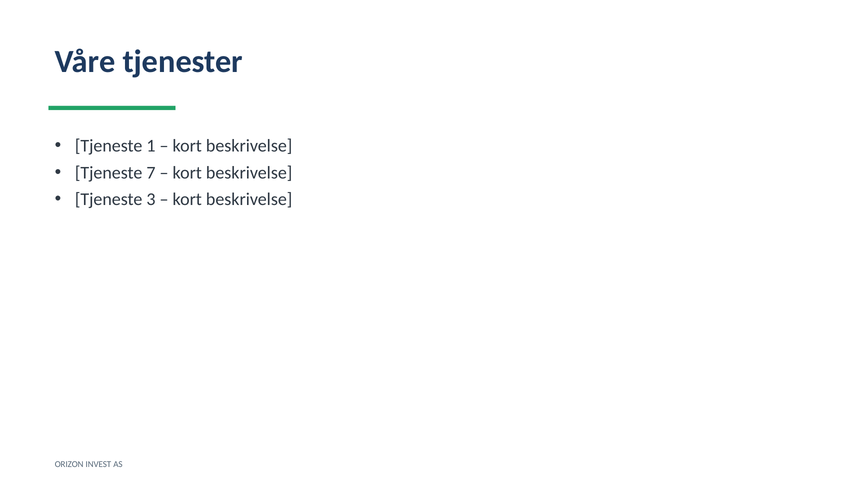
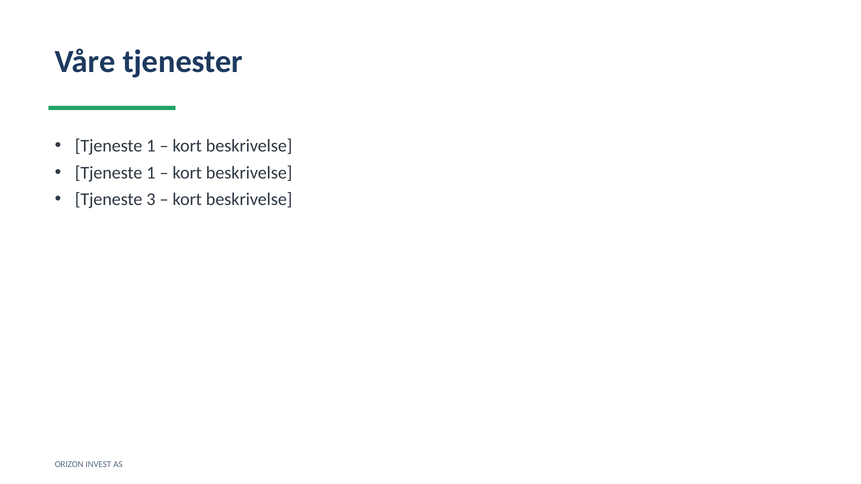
7 at (151, 173): 7 -> 1
